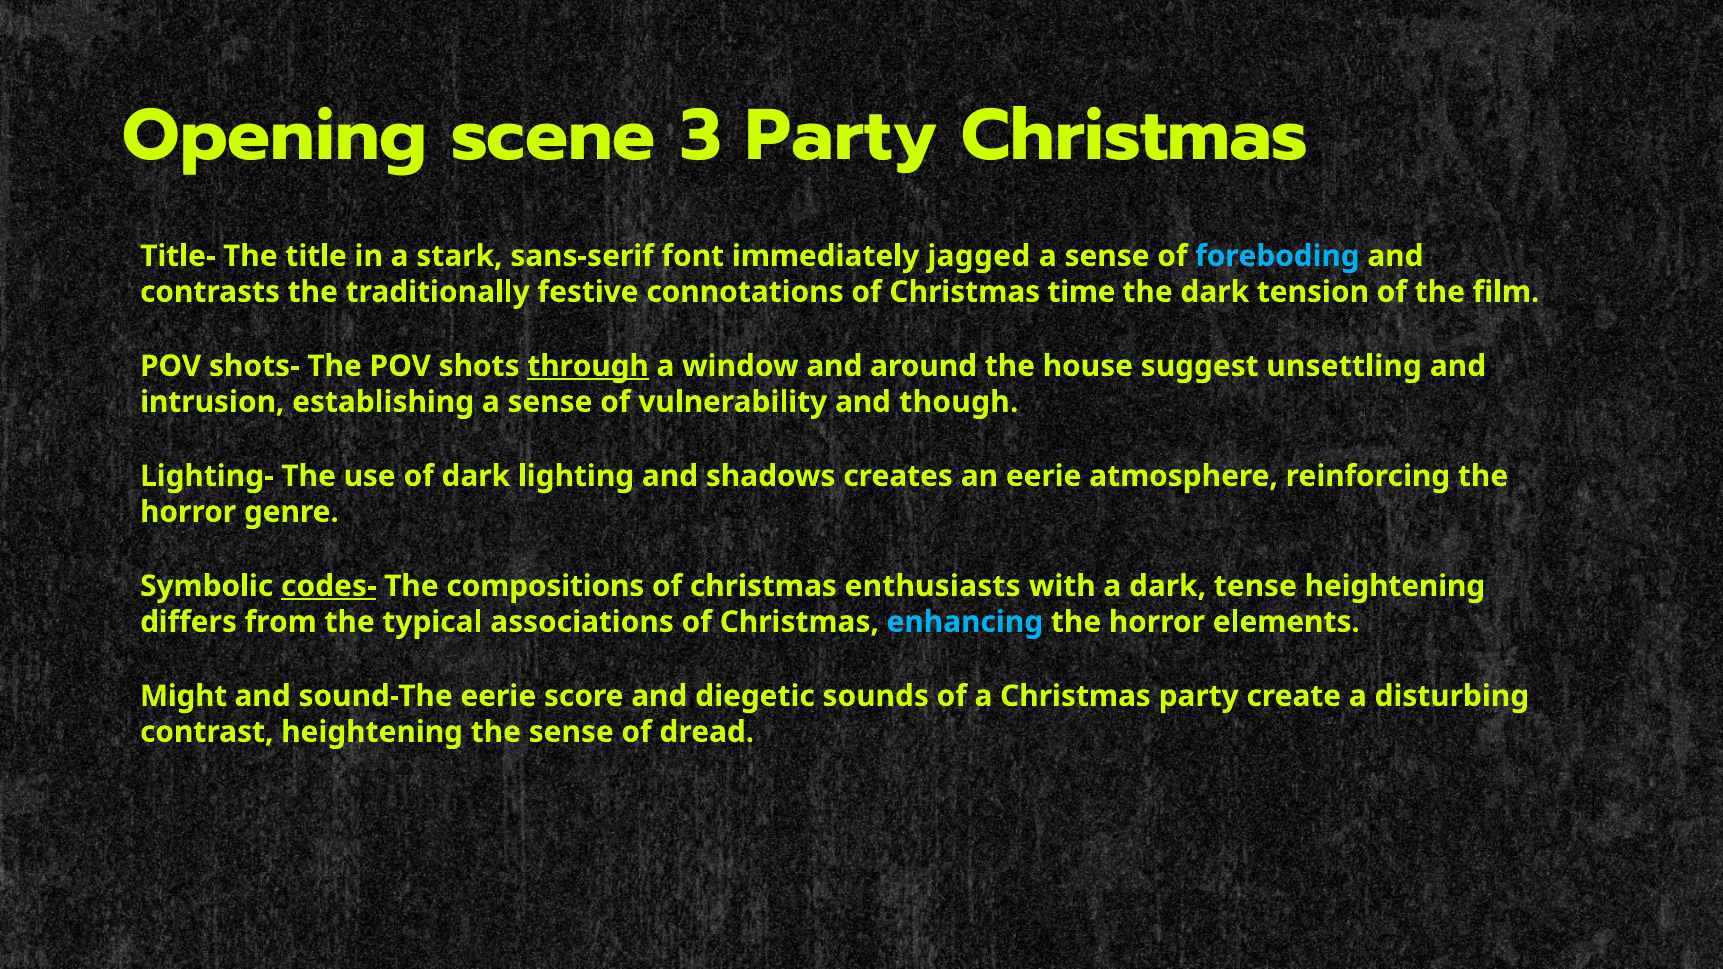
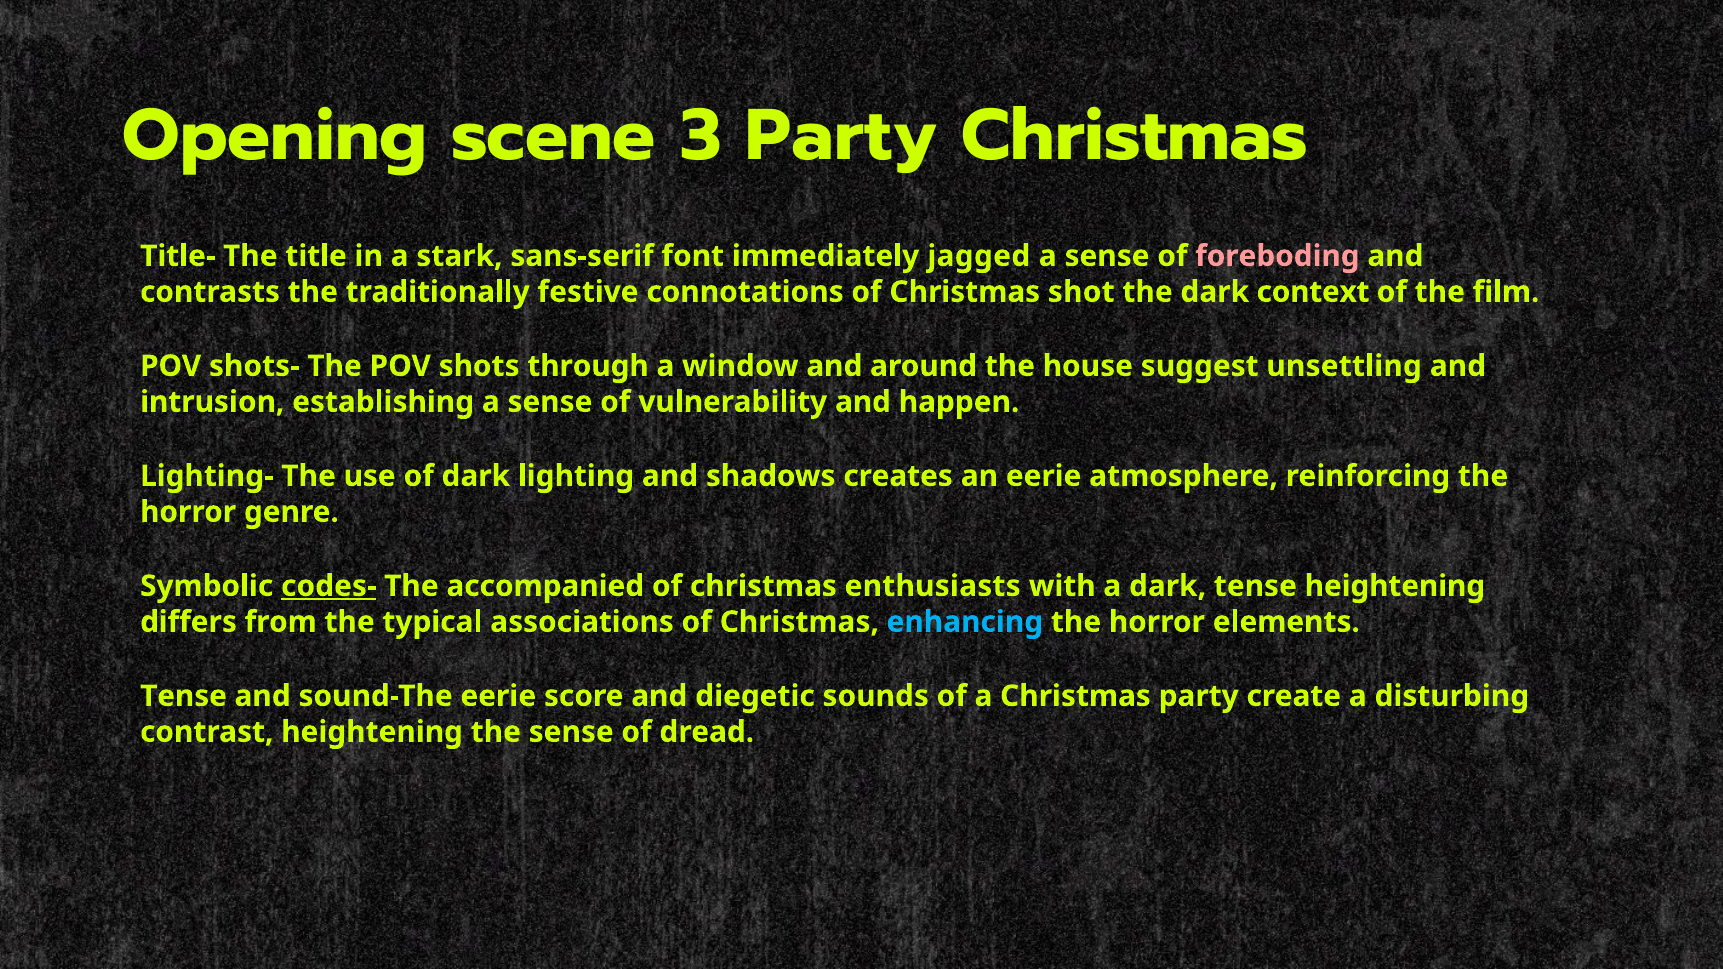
foreboding colour: light blue -> pink
time: time -> shot
tension: tension -> context
through underline: present -> none
though: though -> happen
compositions: compositions -> accompanied
Might at (184, 696): Might -> Tense
